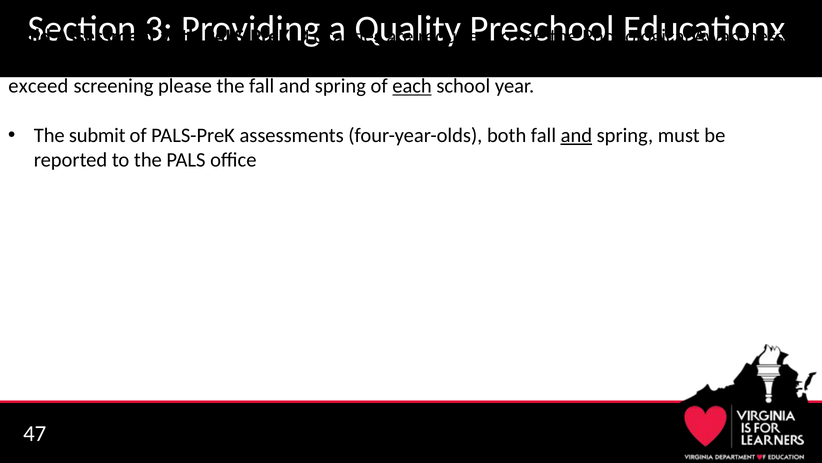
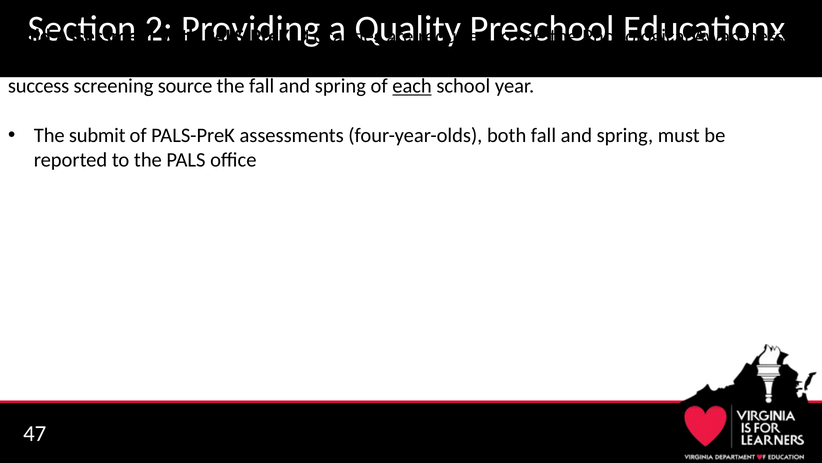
3: 3 -> 2
exceed: exceed -> success
please: please -> source
and at (576, 135) underline: present -> none
